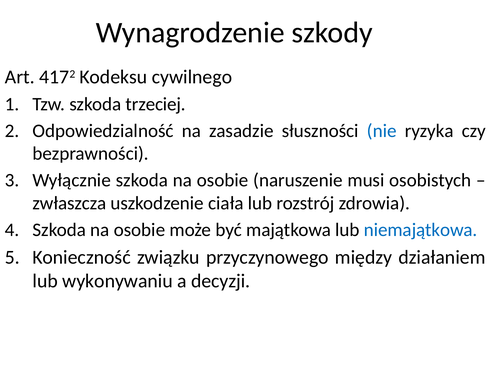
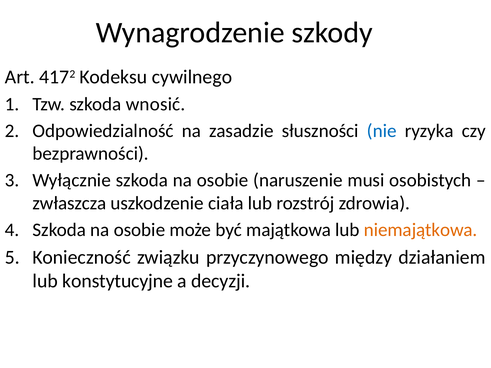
trzeciej: trzeciej -> wnosić
niemajątkowa colour: blue -> orange
wykonywaniu: wykonywaniu -> konstytucyjne
